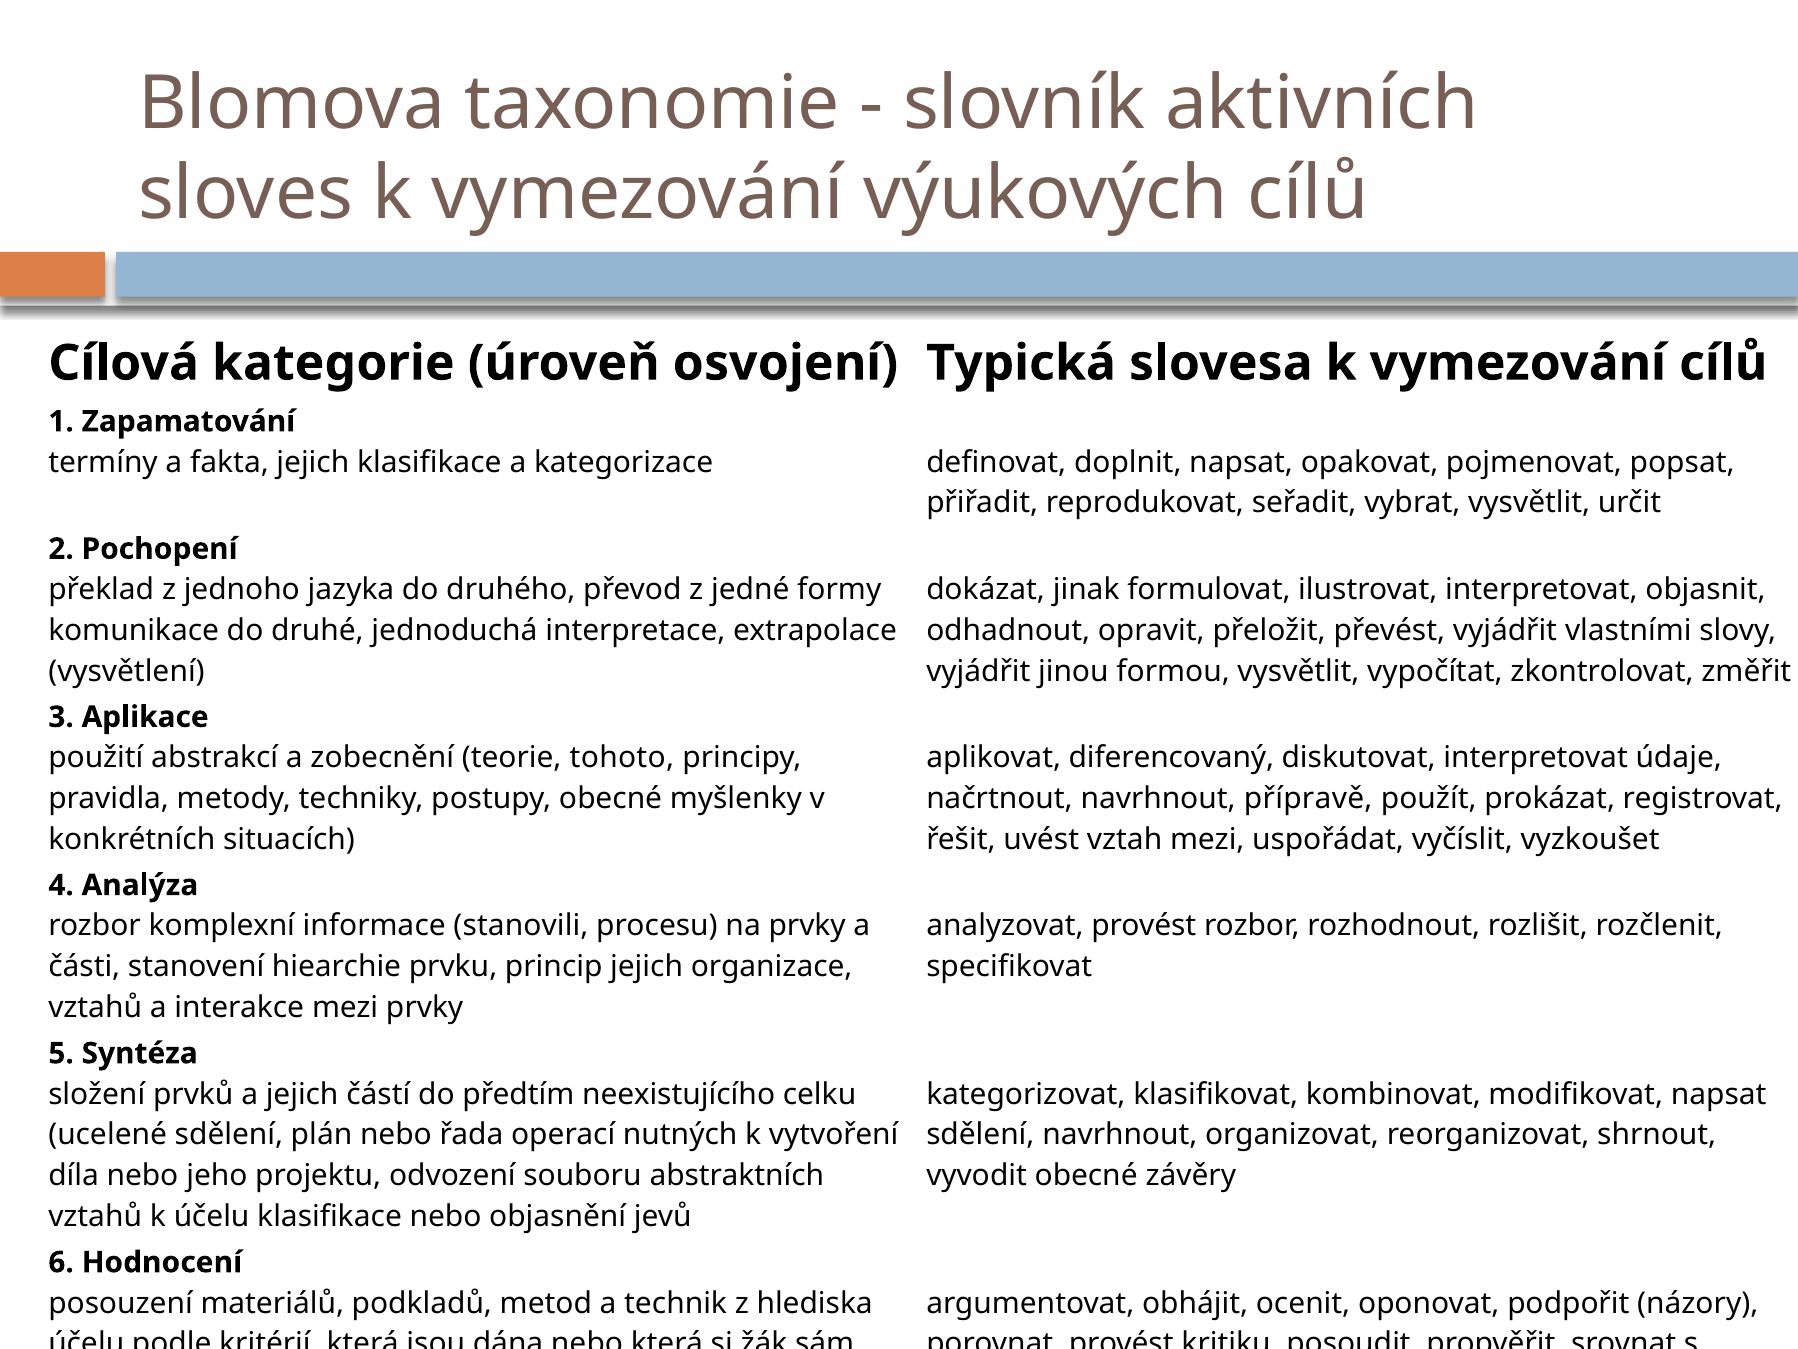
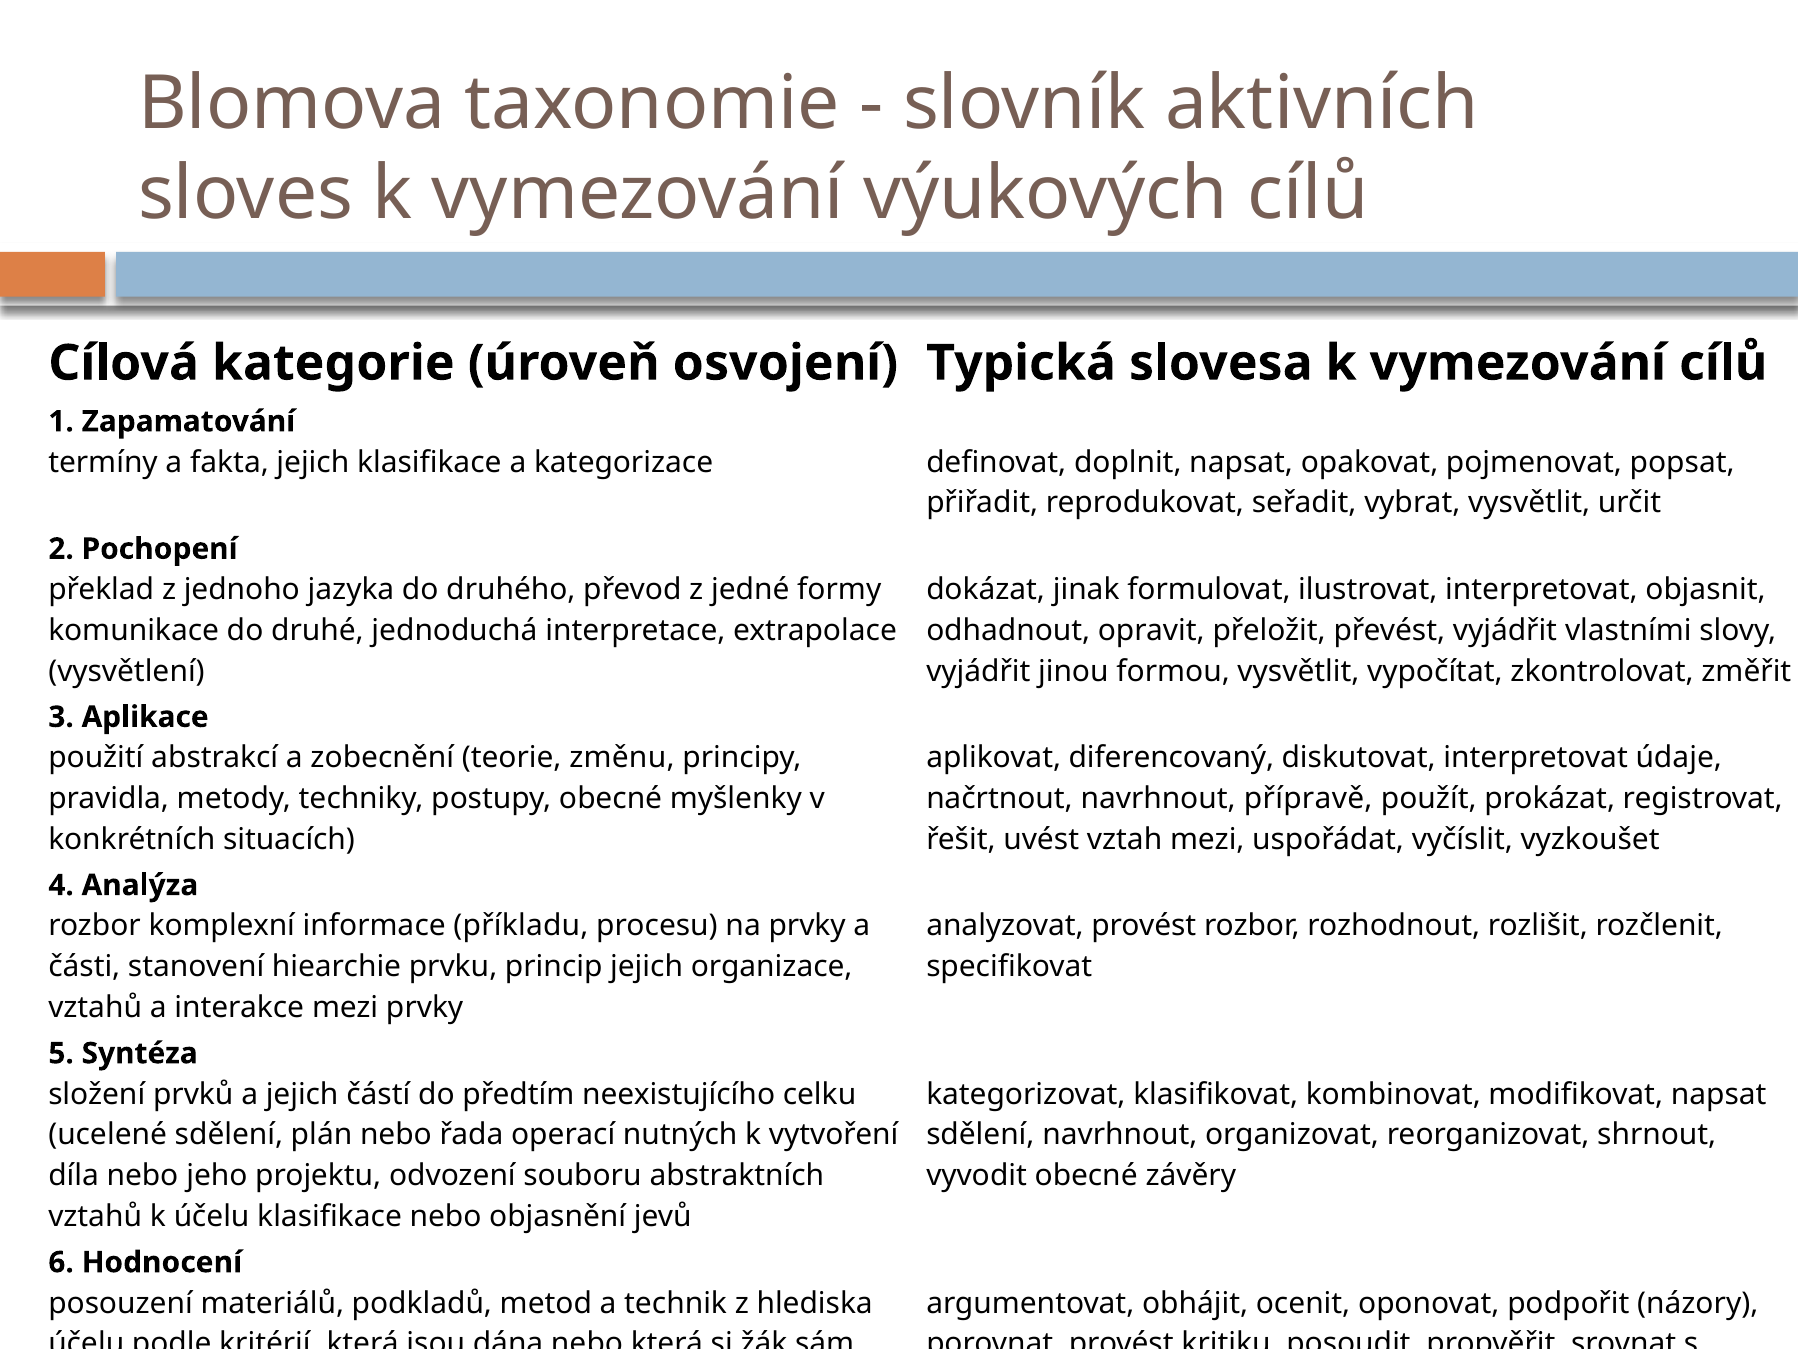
tohoto: tohoto -> změnu
stanovili: stanovili -> příkladu
